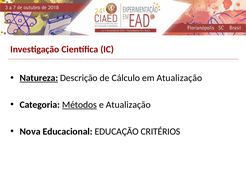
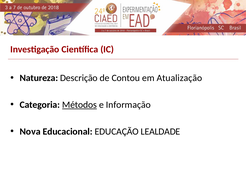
Natureza underline: present -> none
Cálculo: Cálculo -> Contou
e Atualização: Atualização -> Informação
CRITÉRIOS: CRITÉRIOS -> LEALDADE
